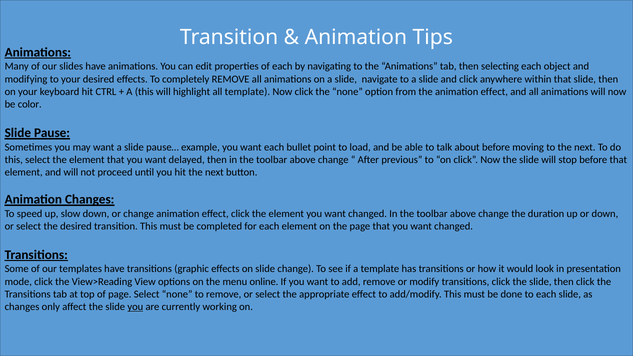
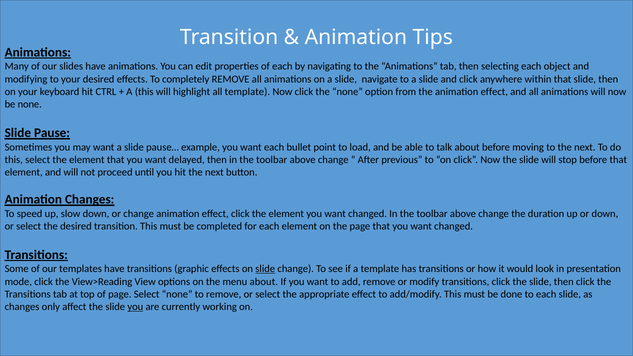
be color: color -> none
slide at (265, 269) underline: none -> present
menu online: online -> about
